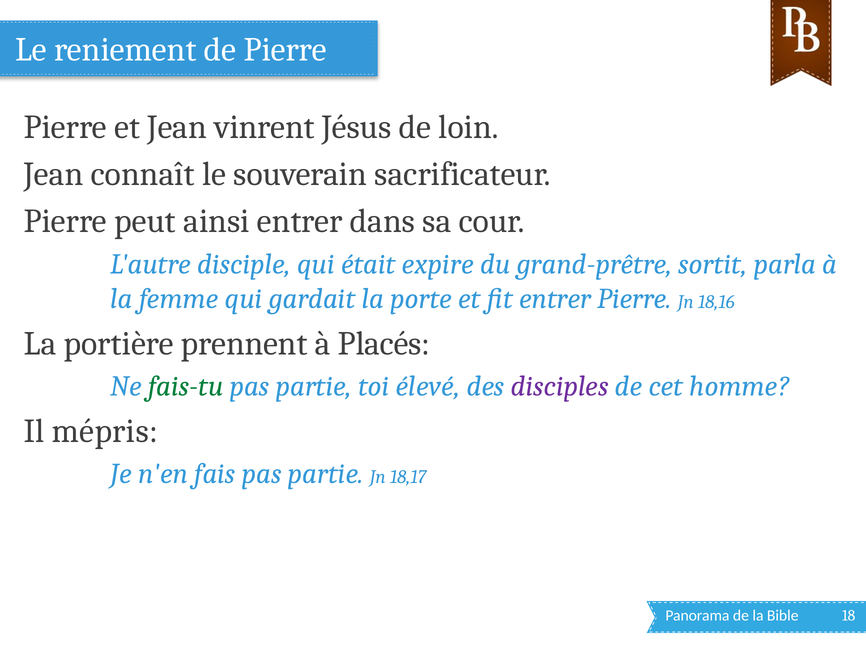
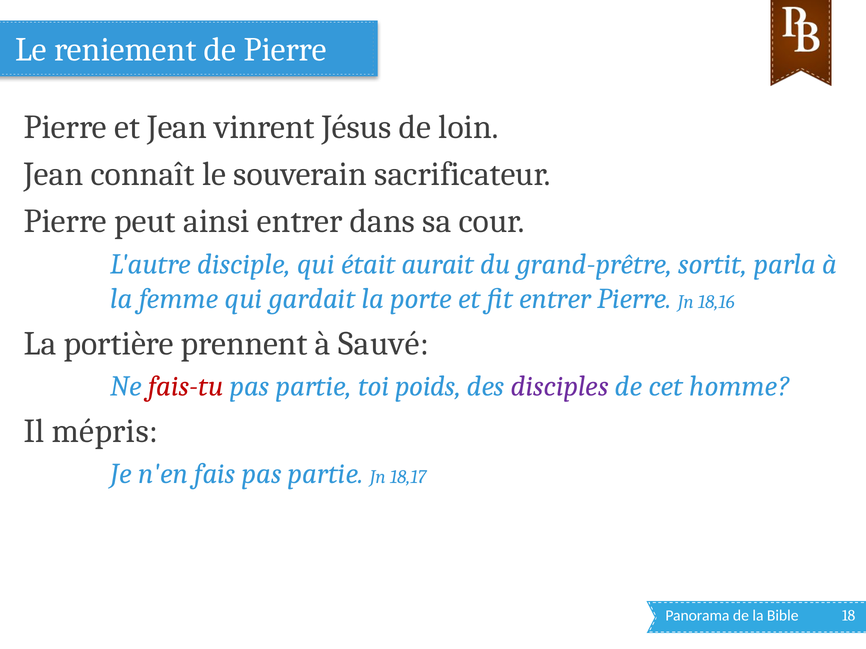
expire: expire -> aurait
Placés: Placés -> Sauvé
fais-tu colour: green -> red
élevé: élevé -> poids
